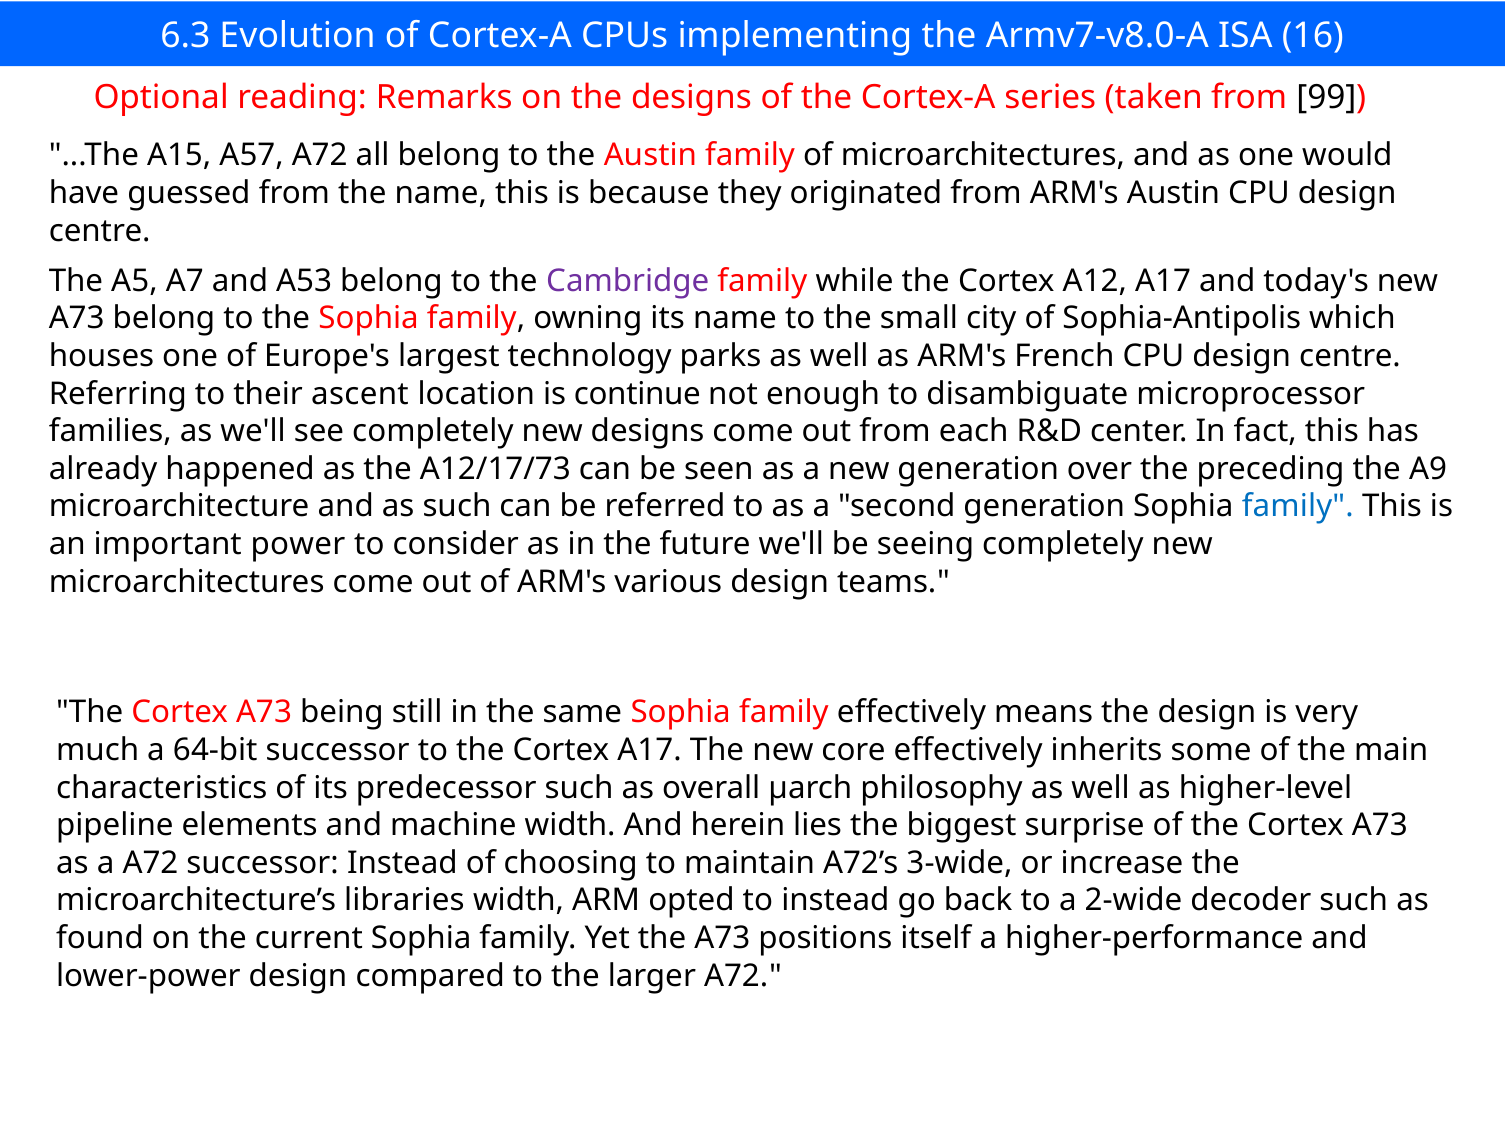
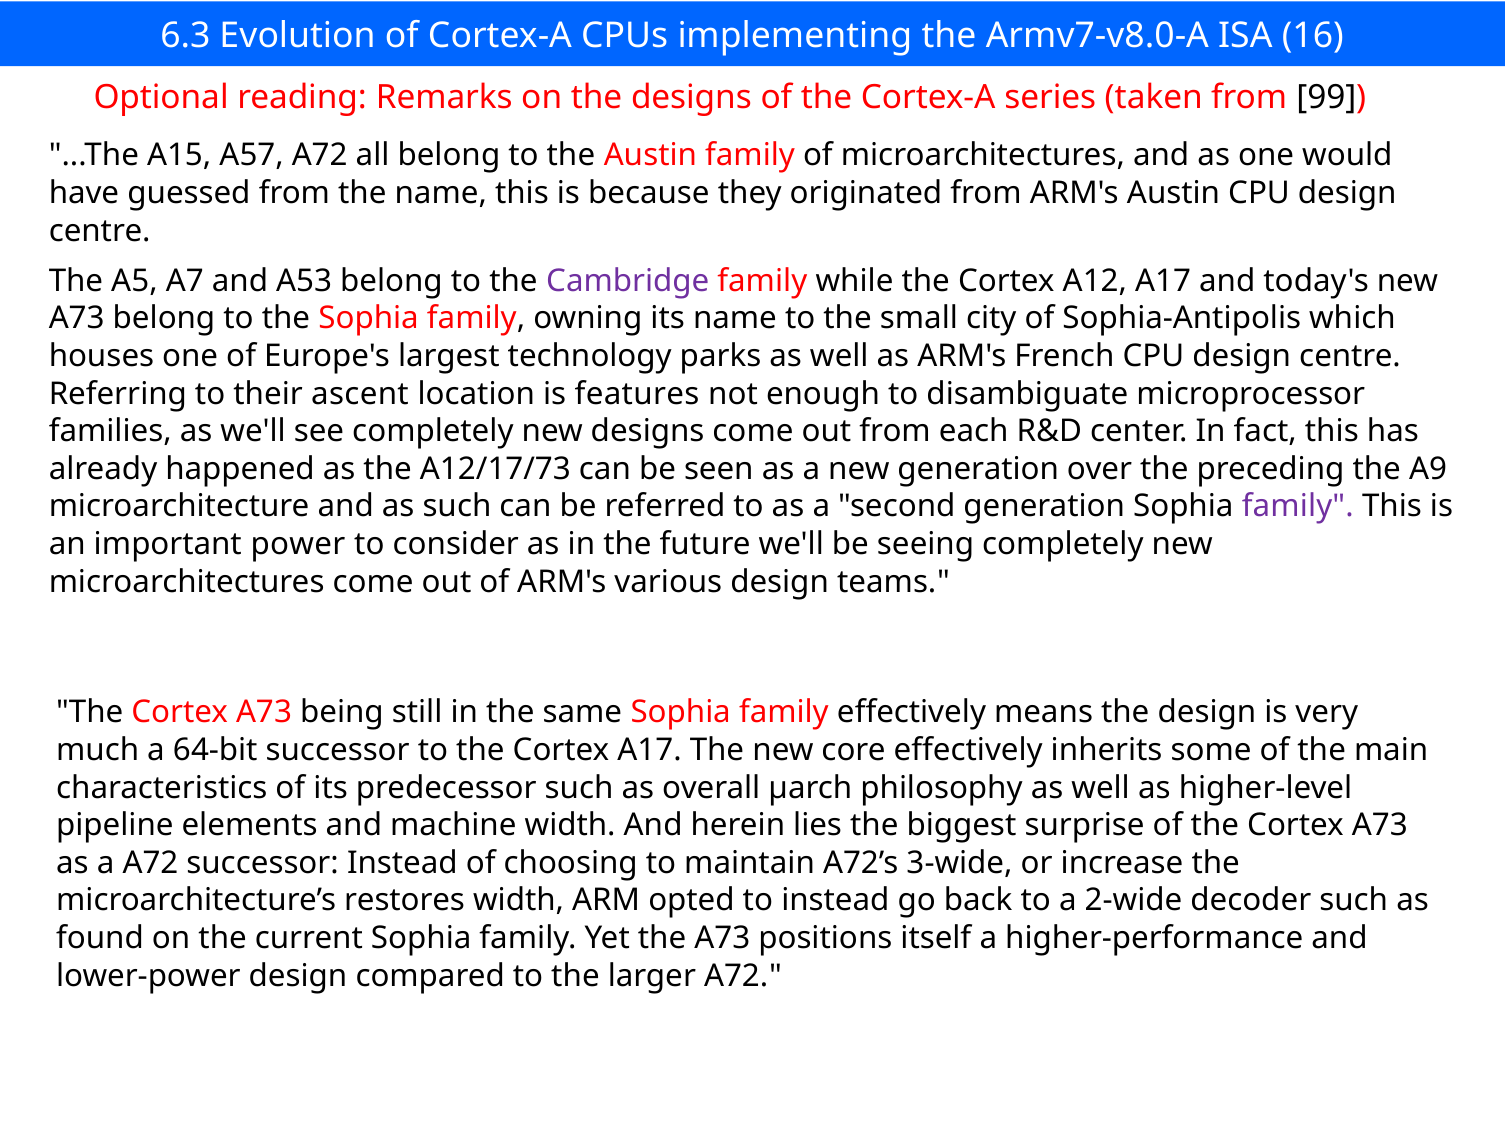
continue: continue -> features
family at (1298, 507) colour: blue -> purple
libraries: libraries -> restores
